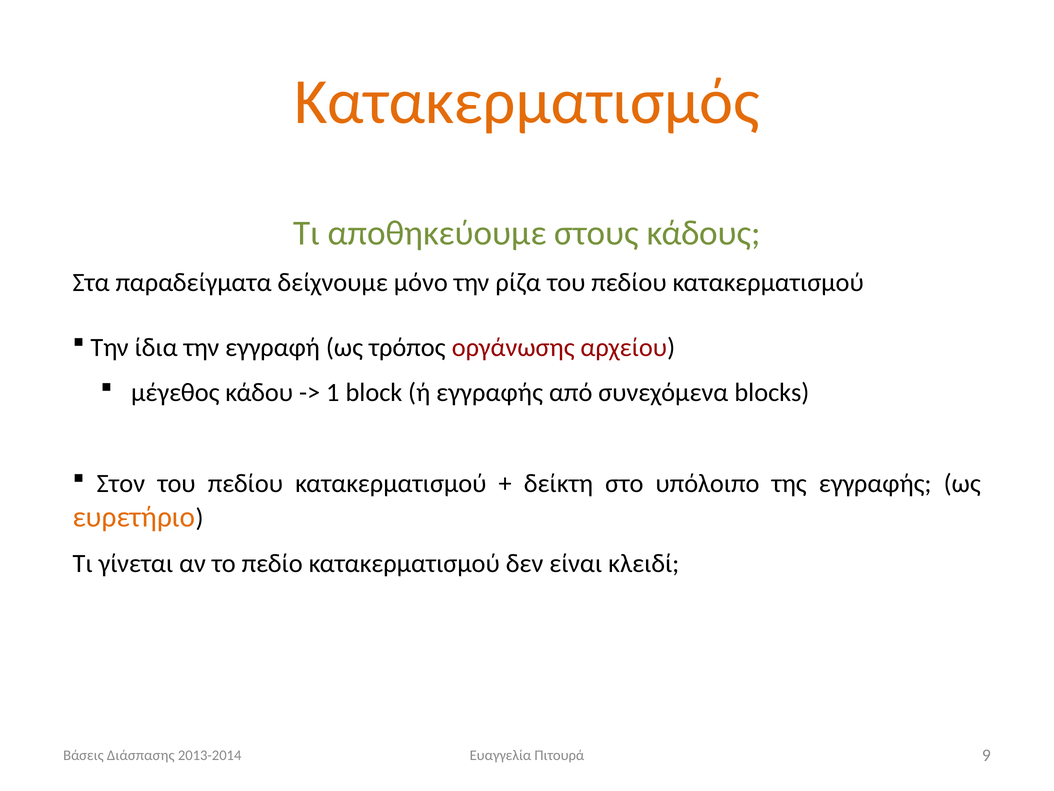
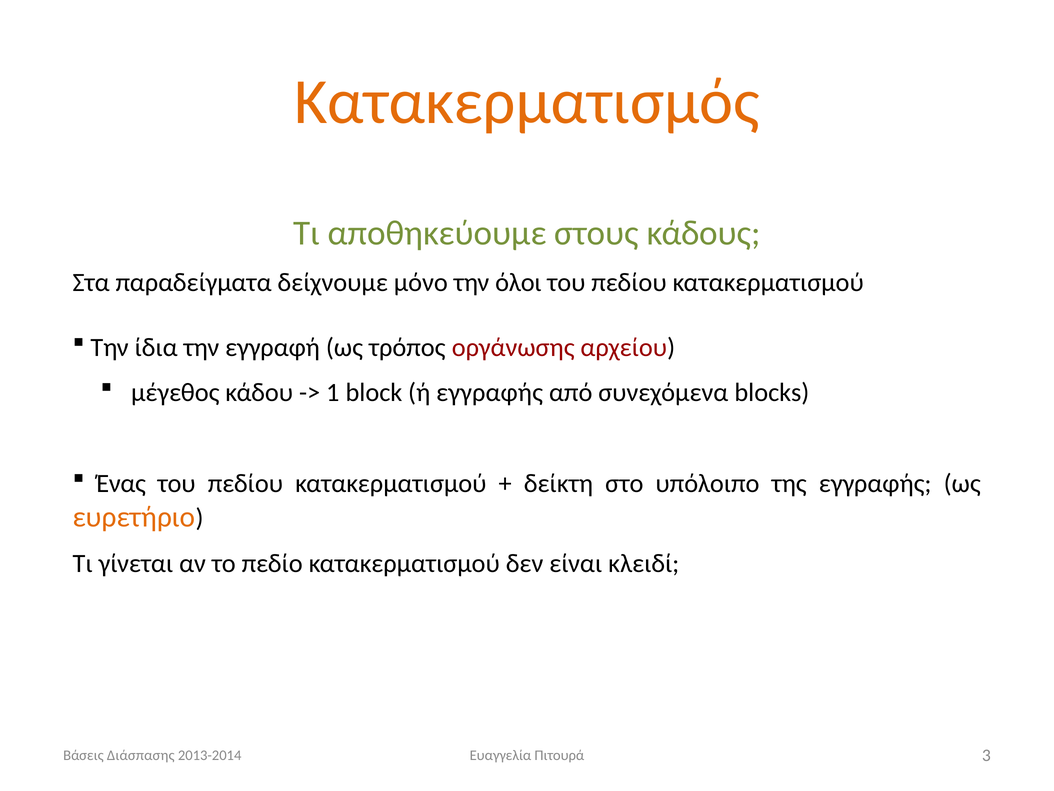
ρίζα: ρίζα -> όλοι
Στον: Στον -> Ένας
9: 9 -> 3
